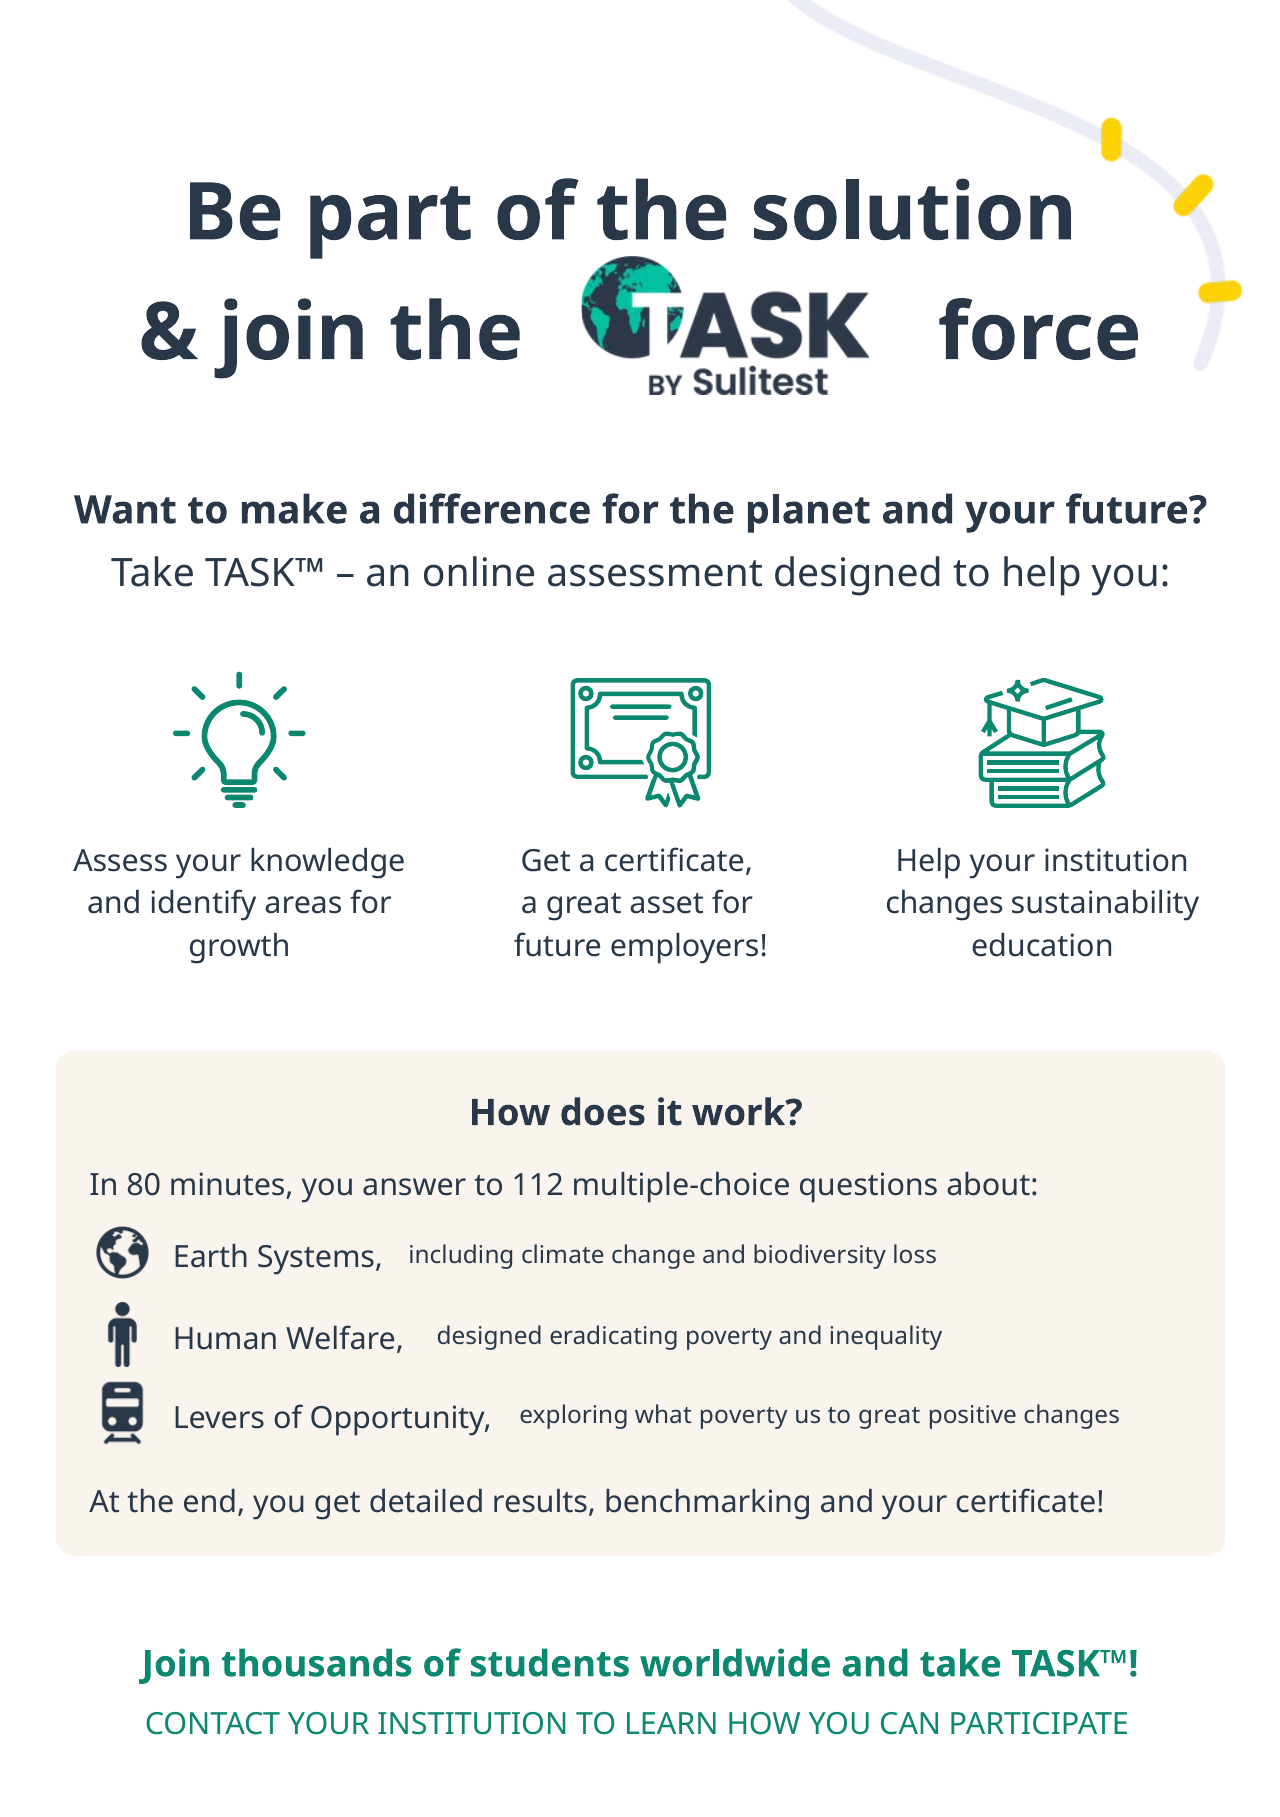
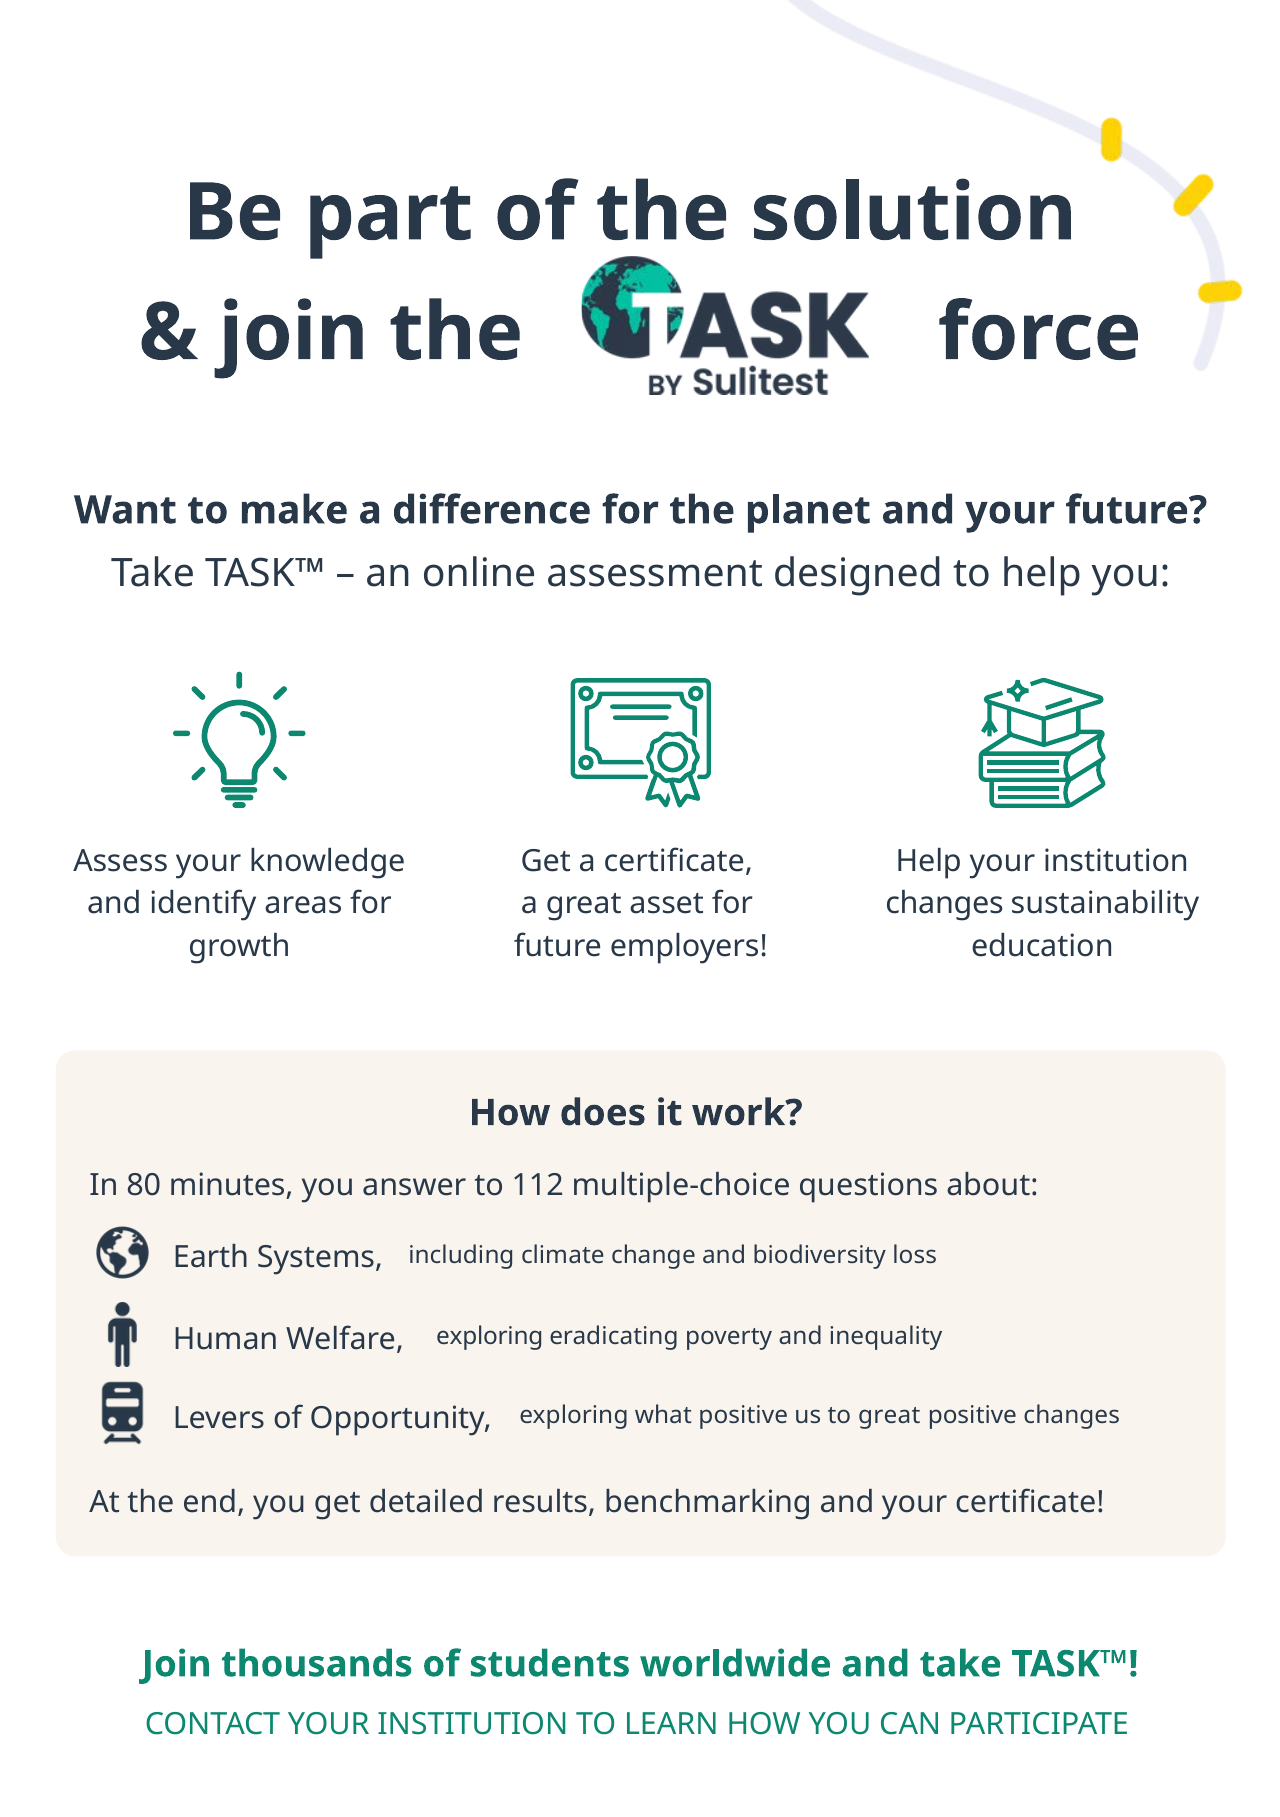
designed at (490, 1337): designed -> exploring
what poverty: poverty -> positive
